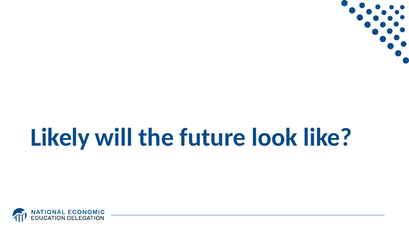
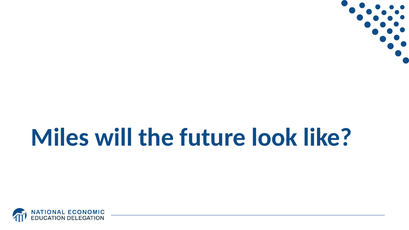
Likely: Likely -> Miles
